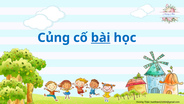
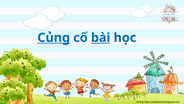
Củng underline: none -> present
